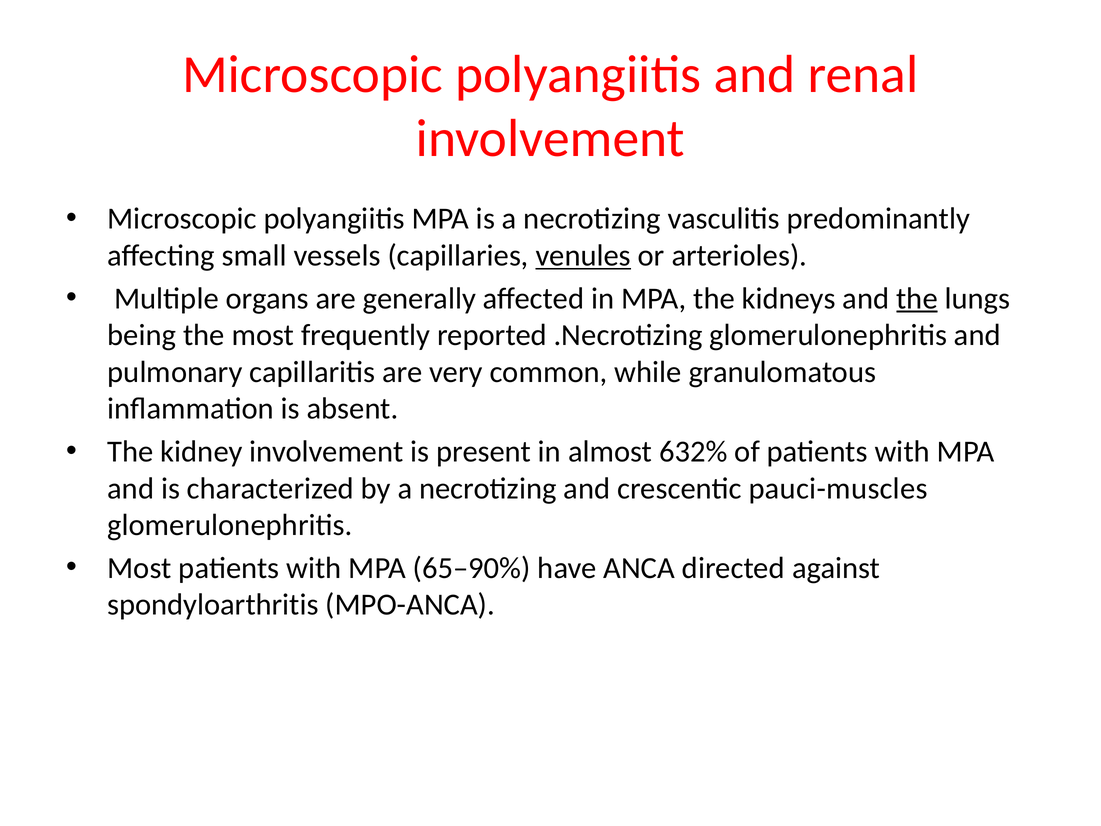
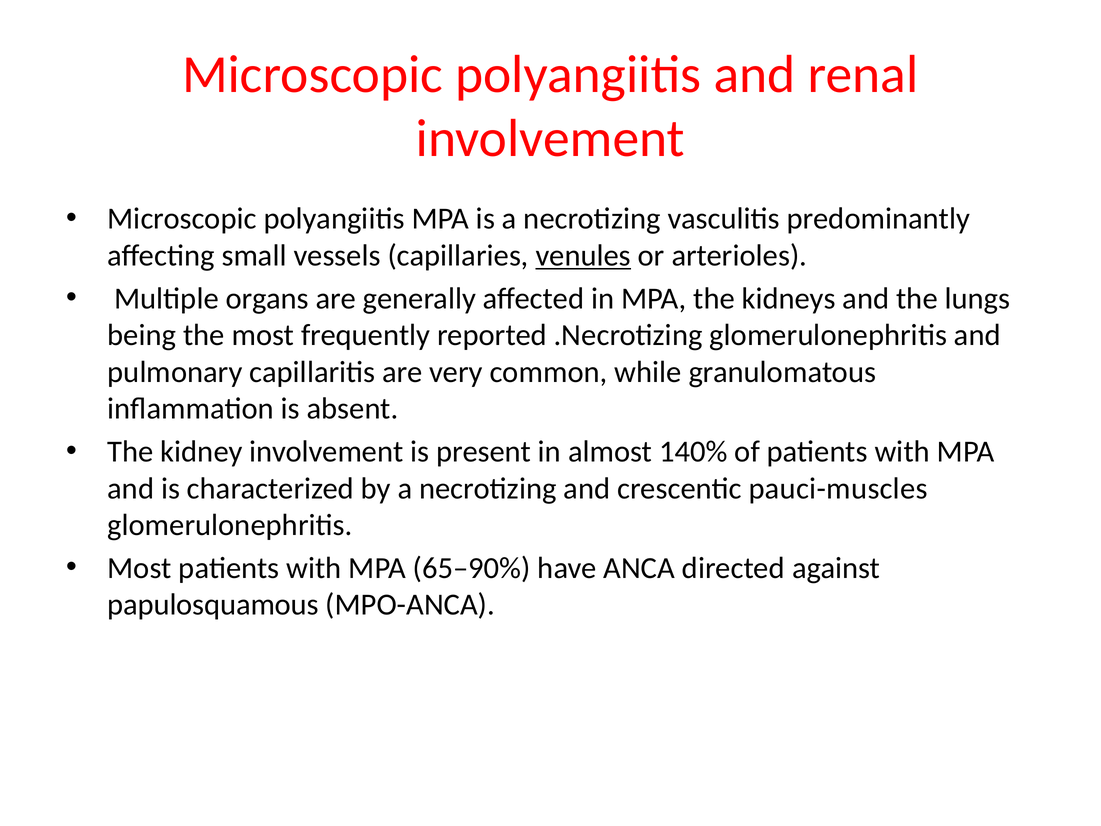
the at (917, 298) underline: present -> none
632%: 632% -> 140%
spondyloarthritis: spondyloarthritis -> papulosquamous
